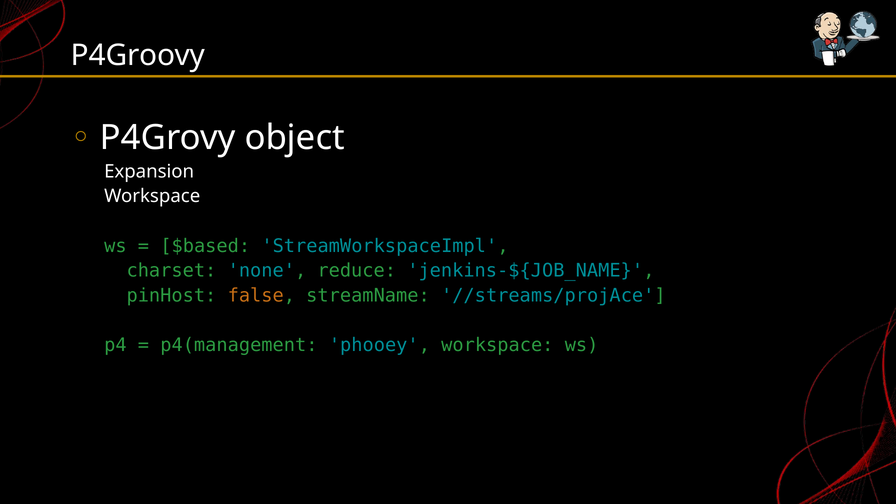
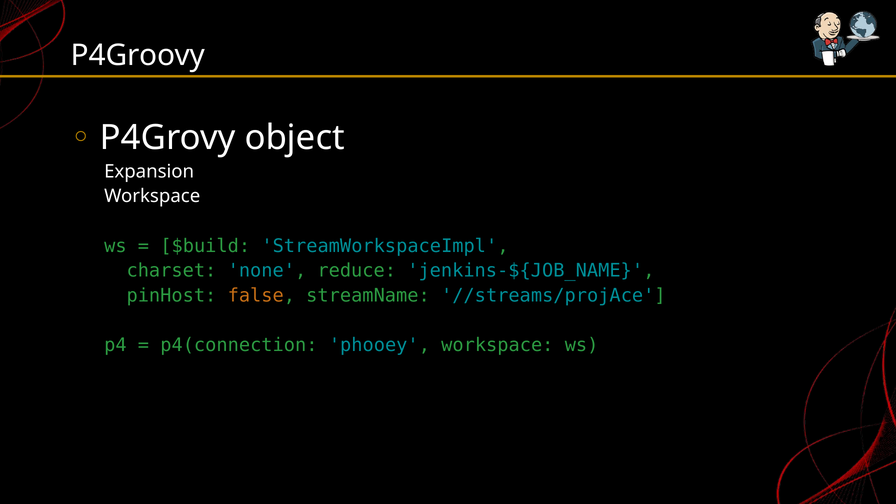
$based: $based -> $build
p4(management: p4(management -> p4(connection
